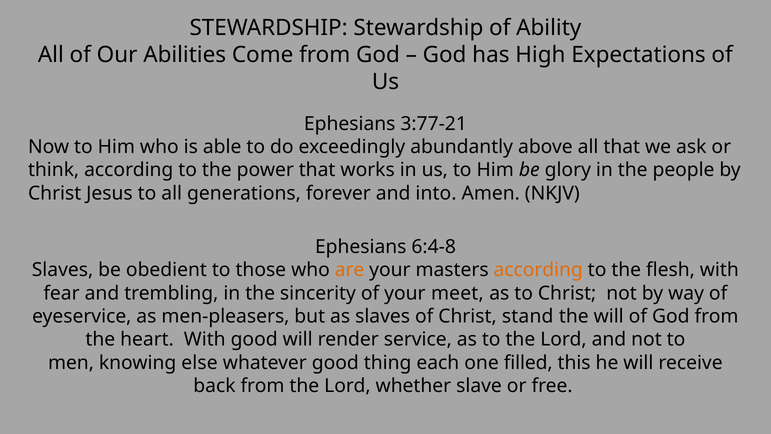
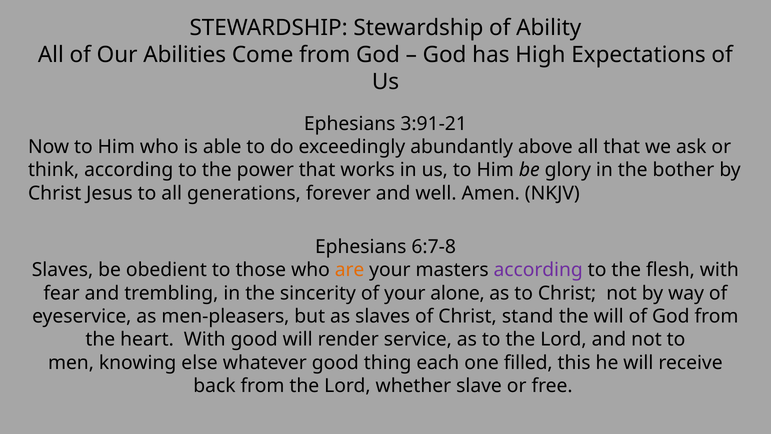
3:77-21: 3:77-21 -> 3:91-21
people: people -> bother
into: into -> well
6:4-8: 6:4-8 -> 6:7-8
according at (538, 270) colour: orange -> purple
meet: meet -> alone
